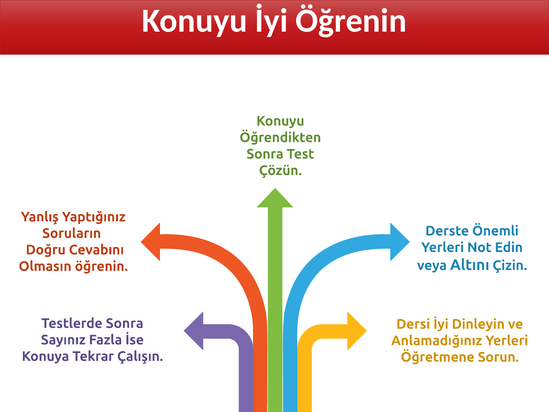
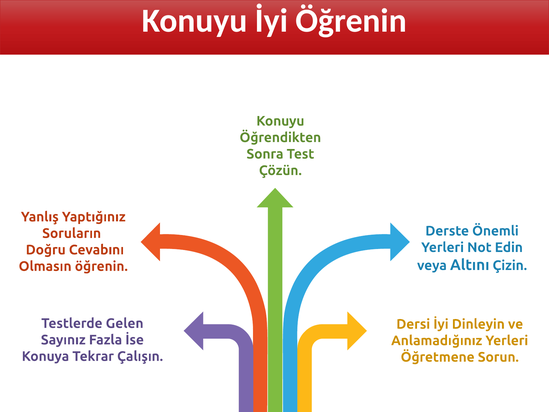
Testlerde Sonra: Sonra -> Gelen
